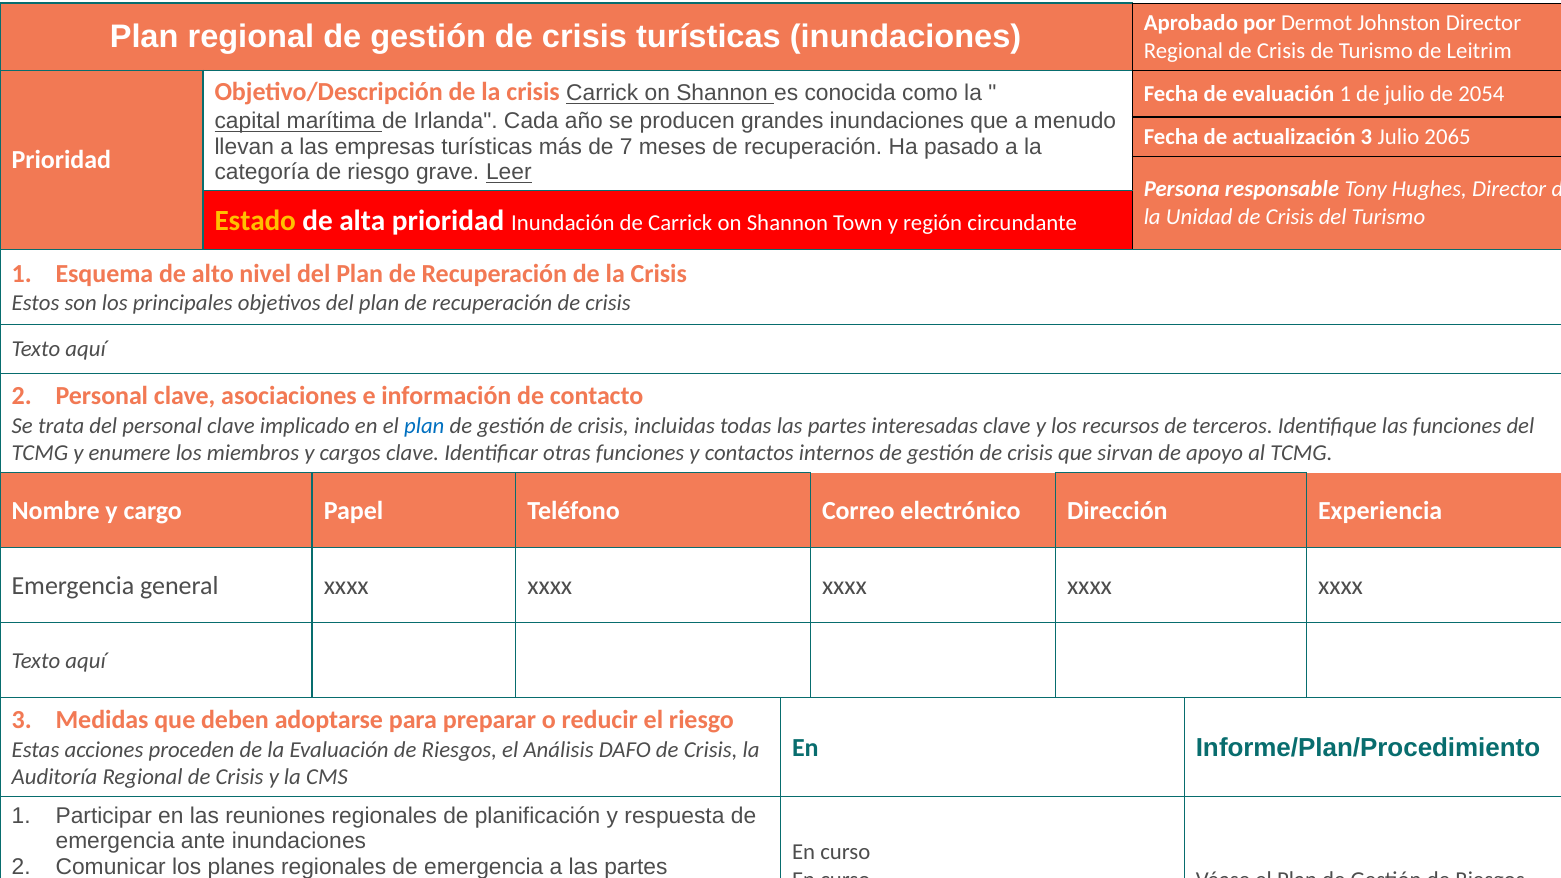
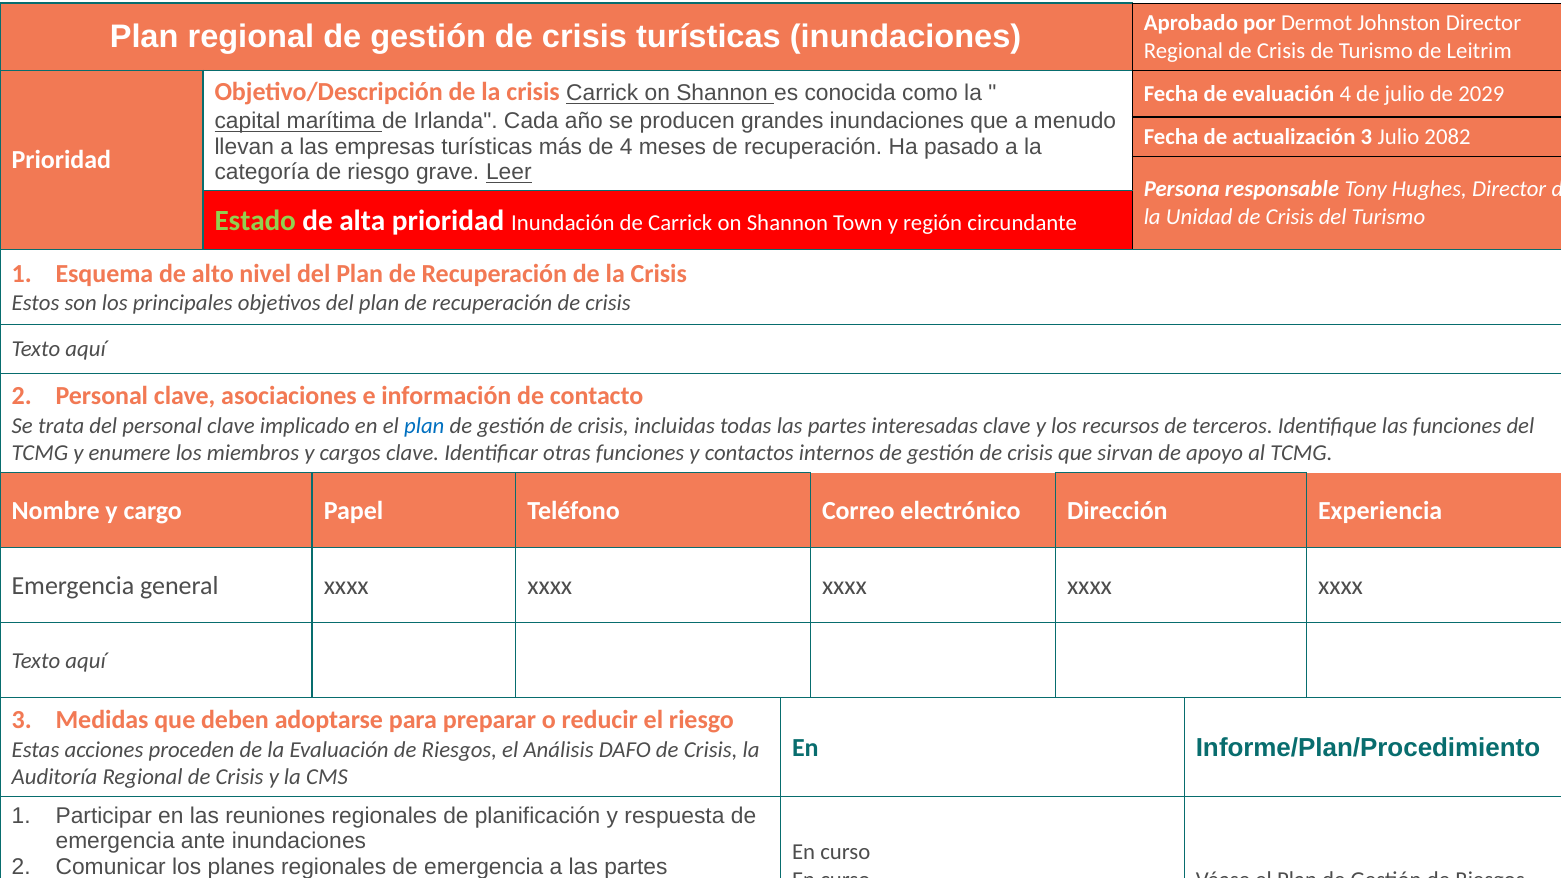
evaluación 1: 1 -> 4
2054: 2054 -> 2029
2065: 2065 -> 2082
de 7: 7 -> 4
Estado colour: yellow -> light green
